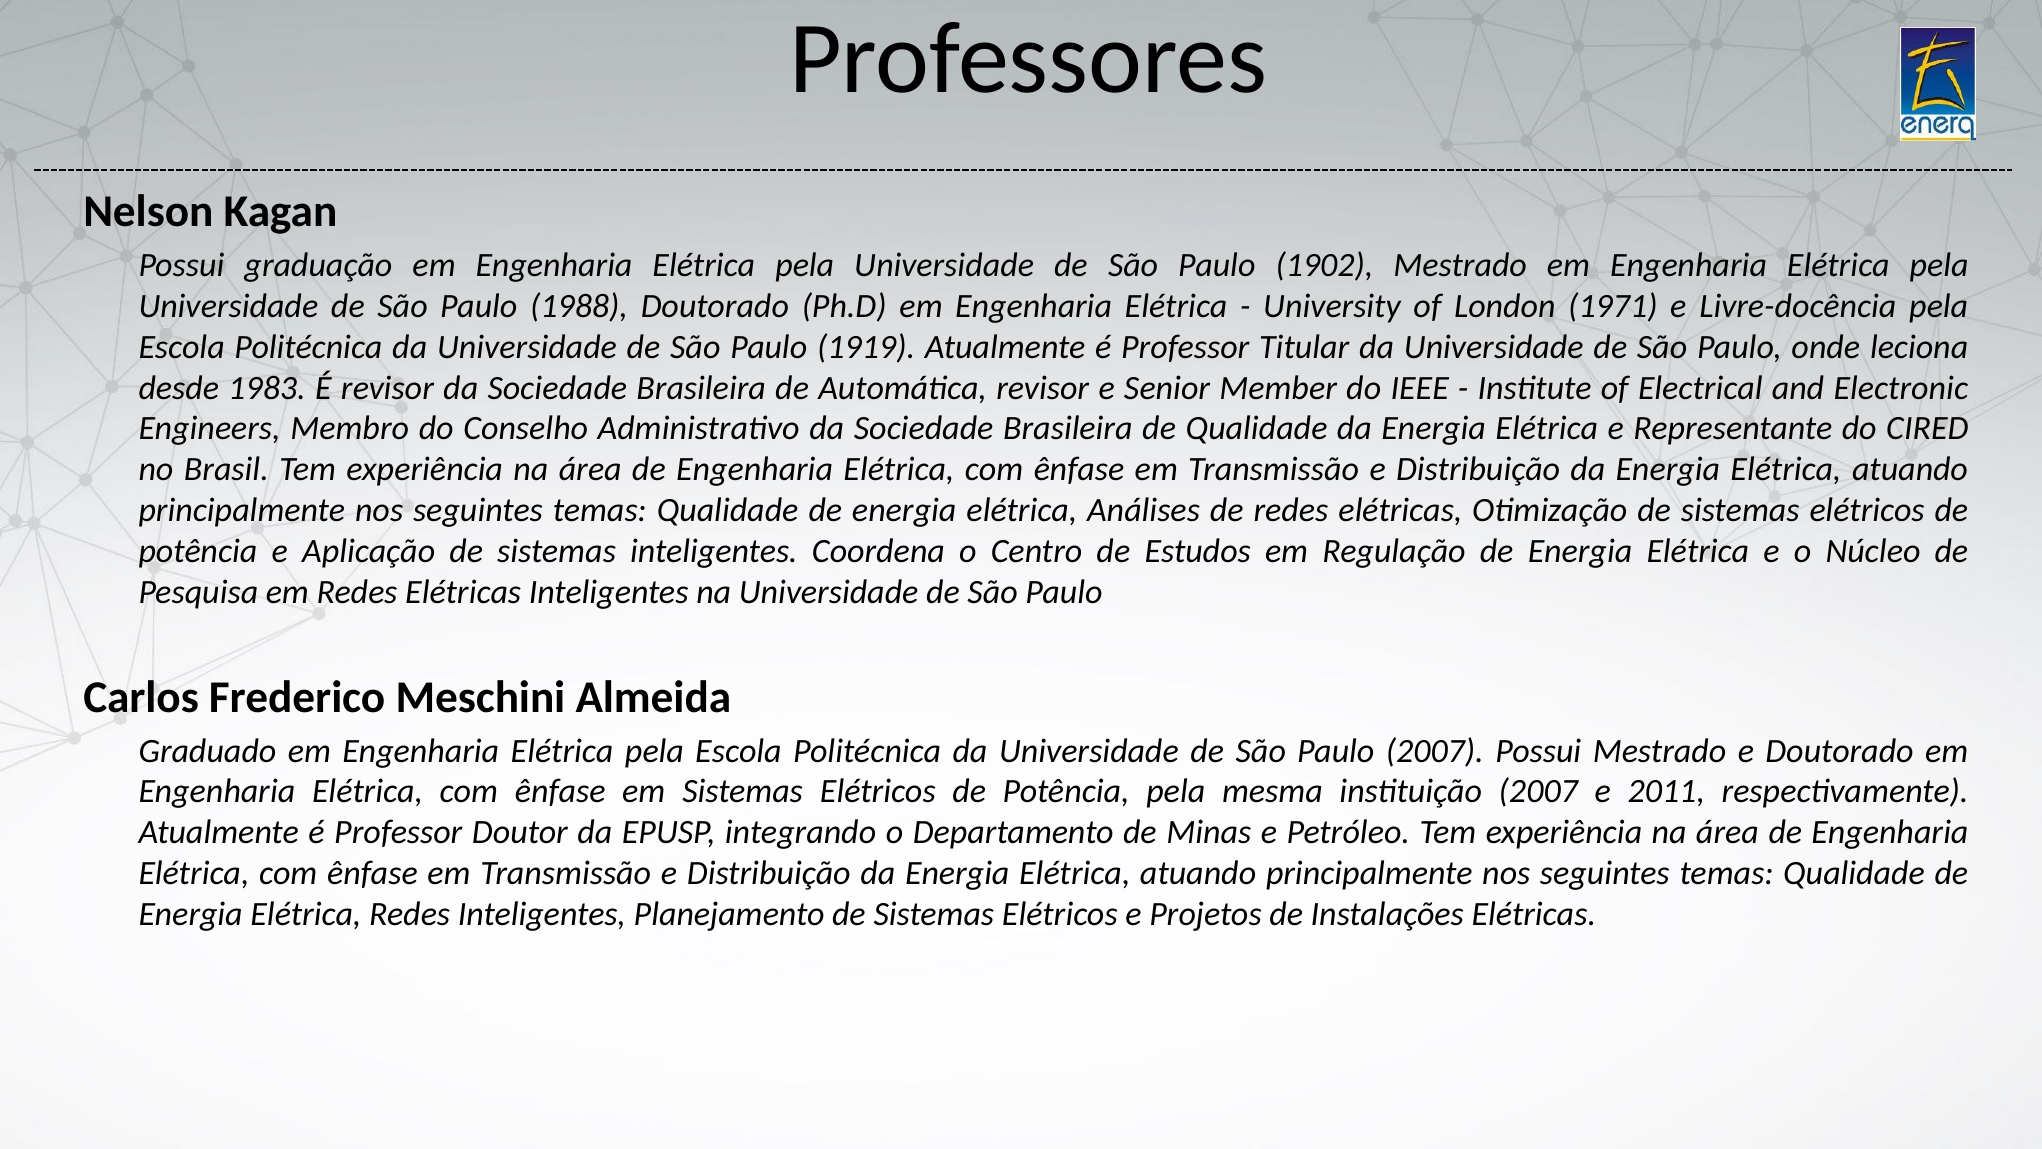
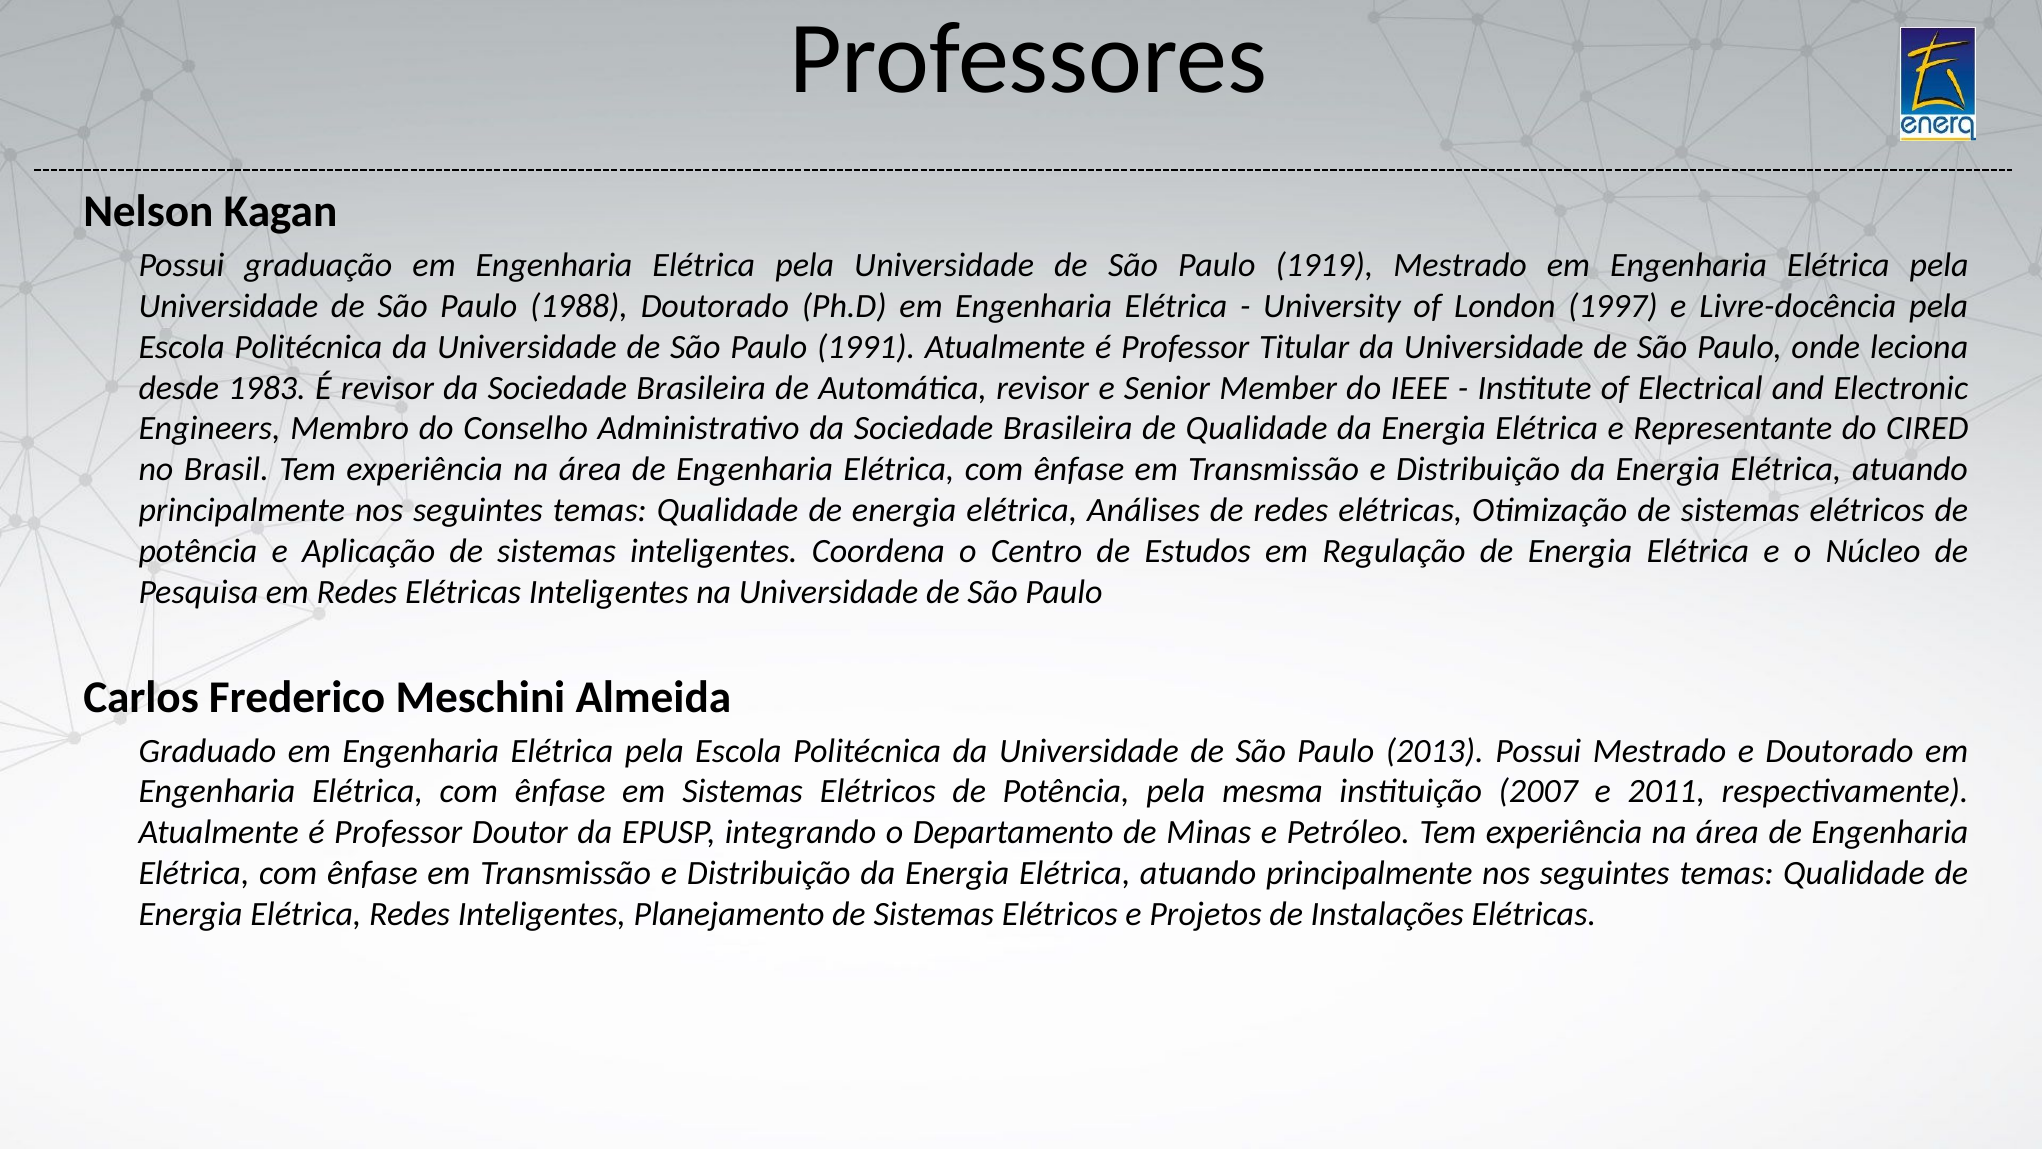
1902: 1902 -> 1919
1971: 1971 -> 1997
1919: 1919 -> 1991
Paulo 2007: 2007 -> 2013
